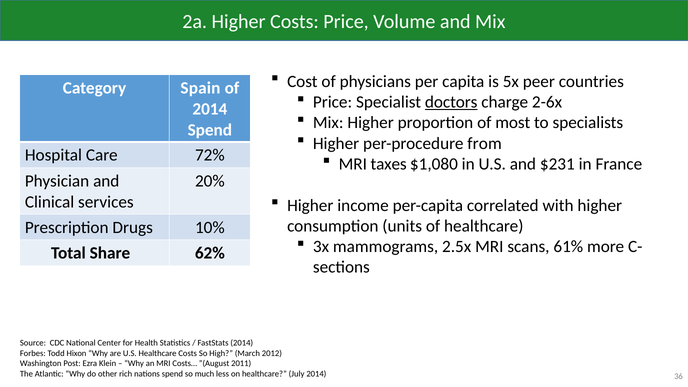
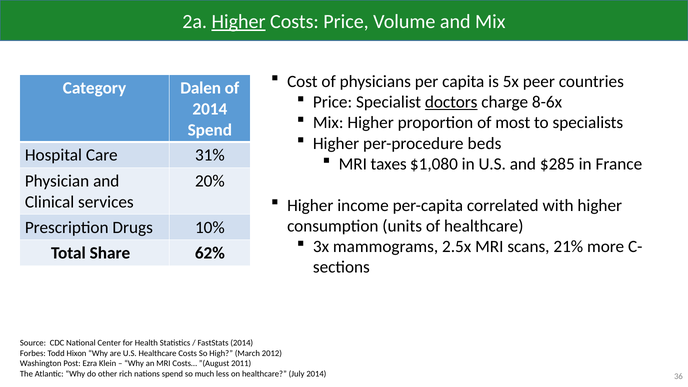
Higher at (239, 22) underline: none -> present
Spain: Spain -> Dalen
2-6x: 2-6x -> 8-6x
from: from -> beds
72%: 72% -> 31%
$231: $231 -> $285
61%: 61% -> 21%
